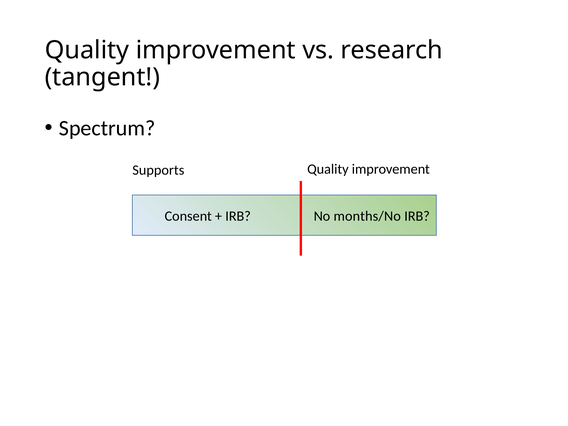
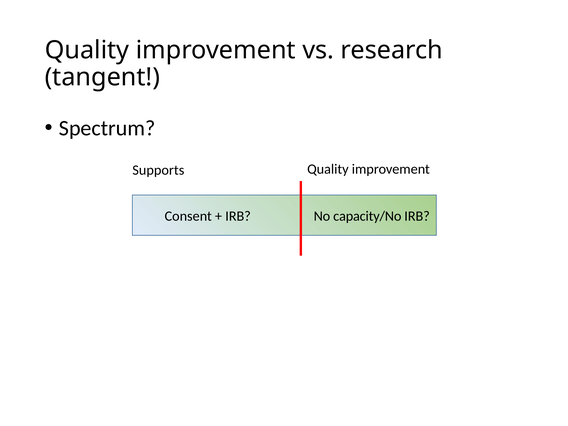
months/No: months/No -> capacity/No
